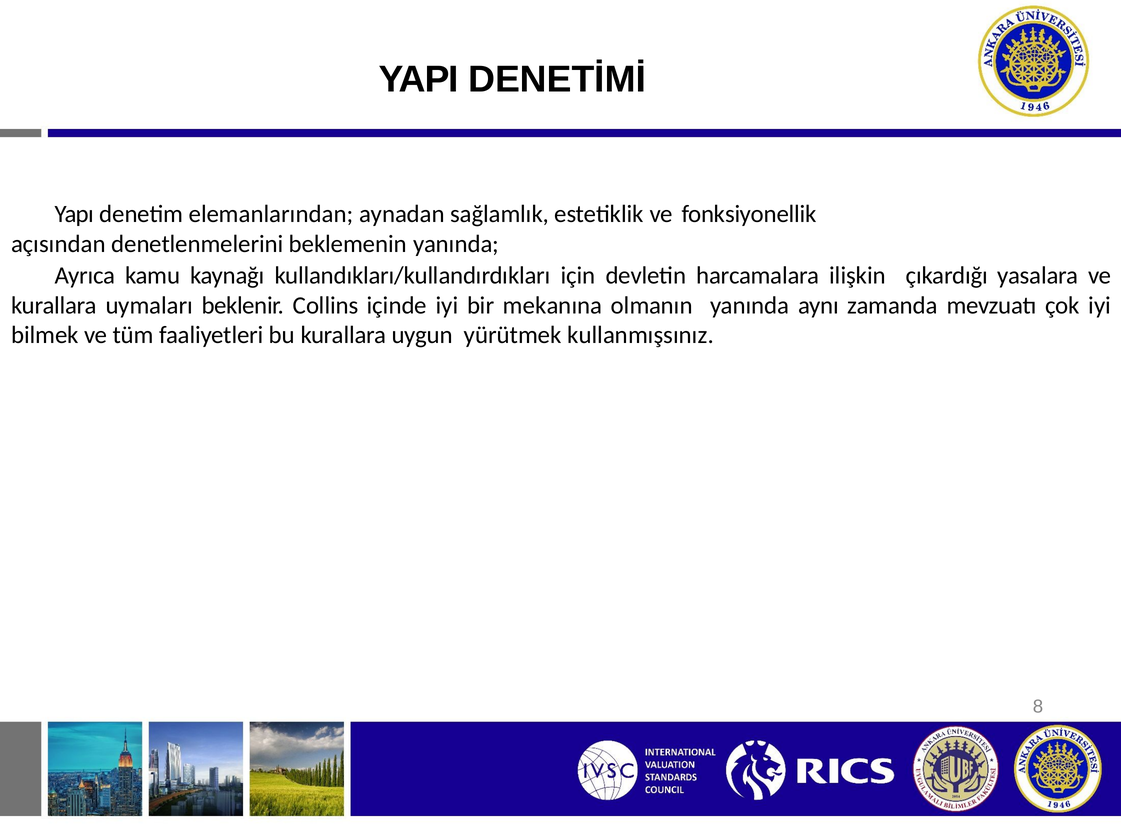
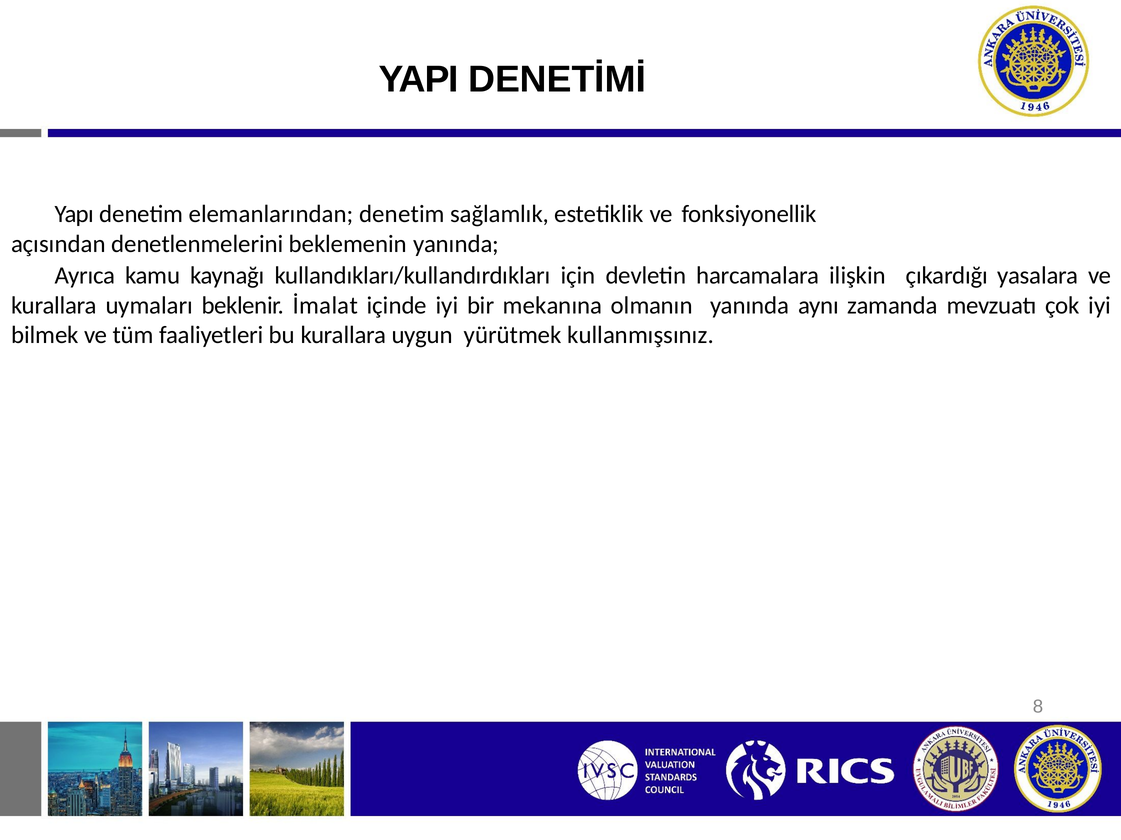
elemanlarından aynadan: aynadan -> denetim
Collins: Collins -> İmalat
